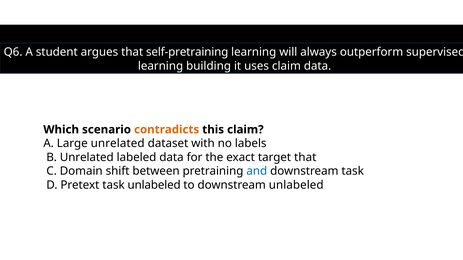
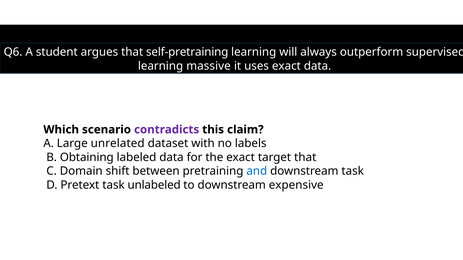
building: building -> massive
uses claim: claim -> exact
contradicts colour: orange -> purple
B Unrelated: Unrelated -> Obtaining
downstream unlabeled: unlabeled -> expensive
